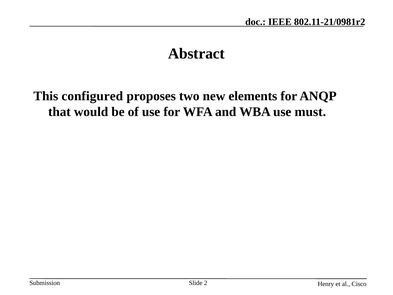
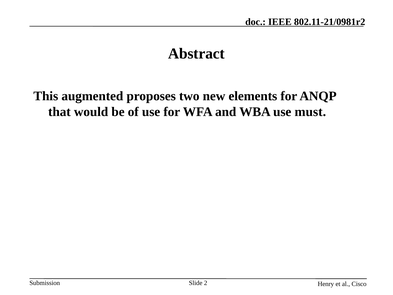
configured: configured -> augmented
